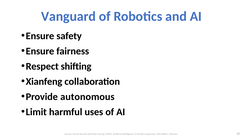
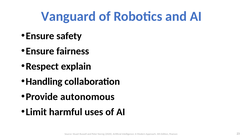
shifting: shifting -> explain
Xianfeng: Xianfeng -> Handling
